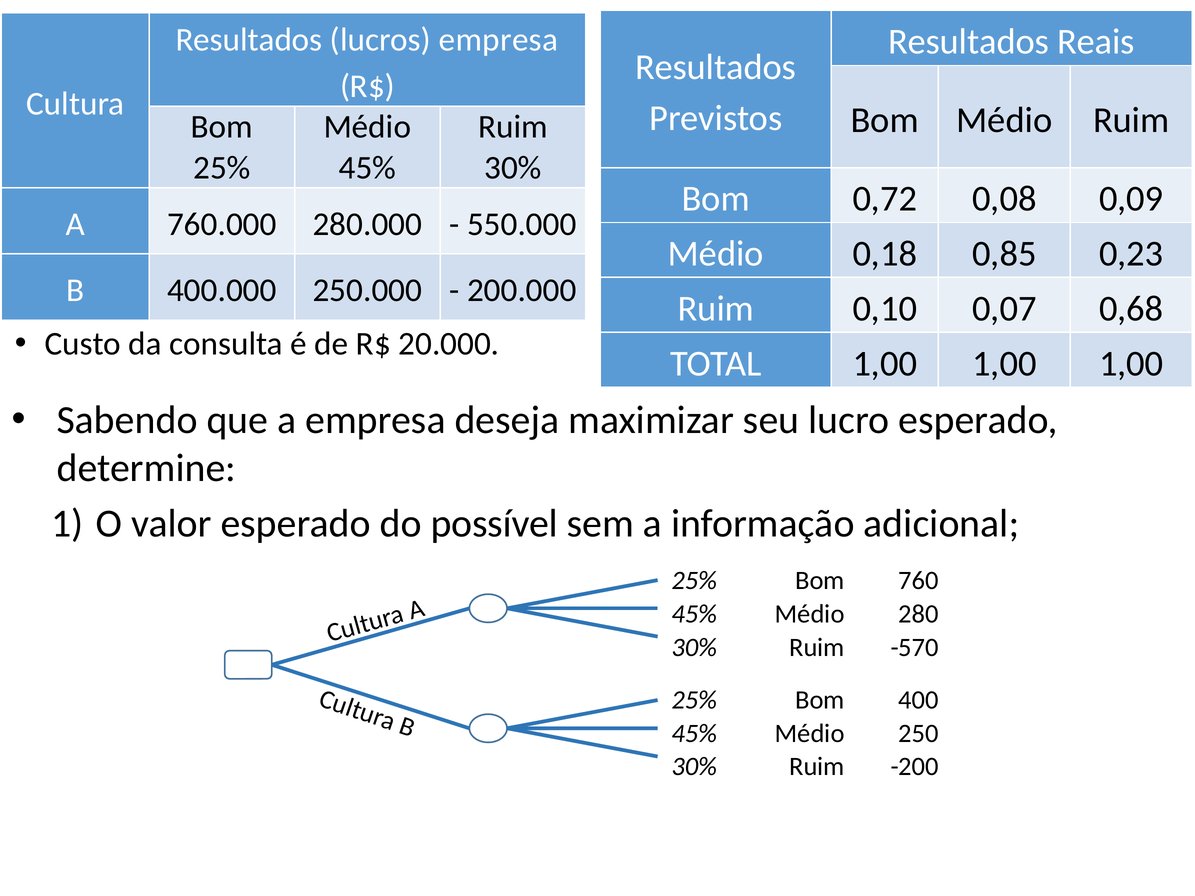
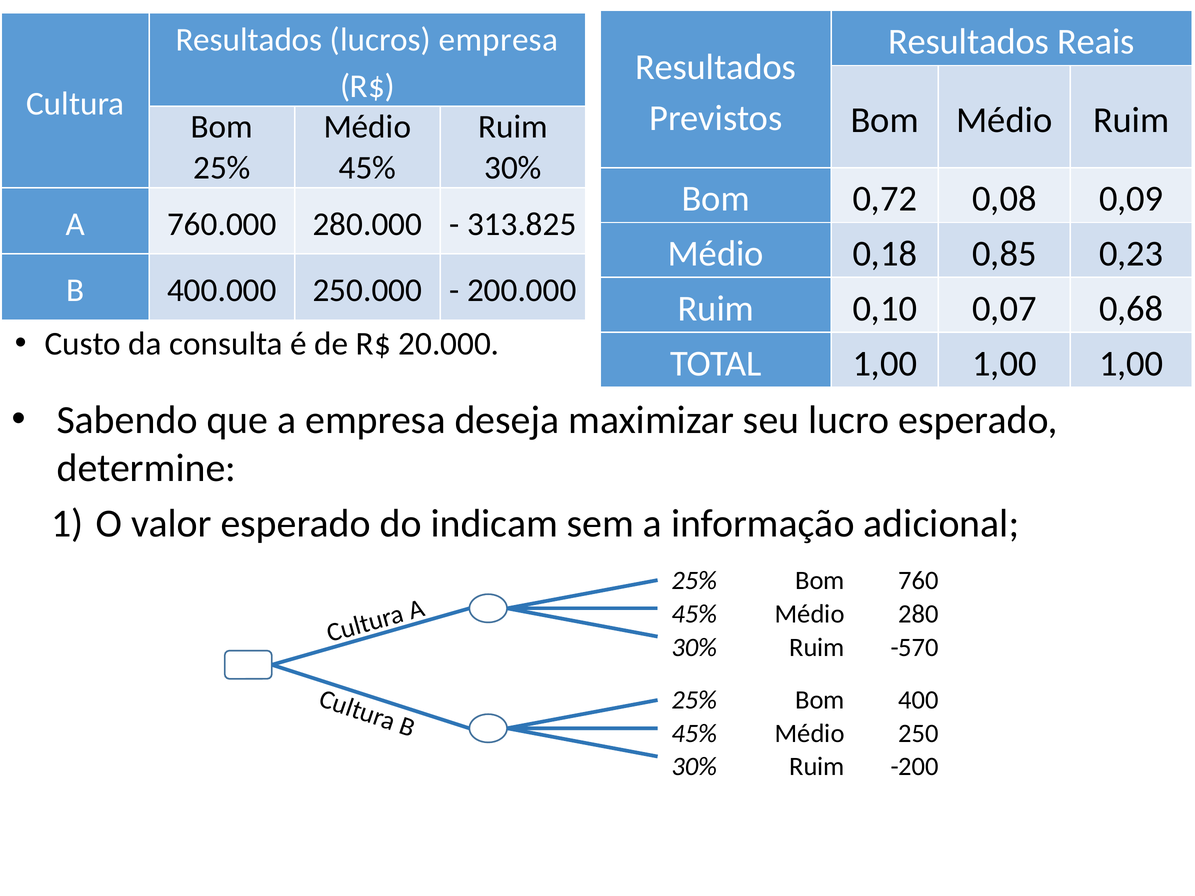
550.000: 550.000 -> 313.825
possível: possível -> indicam
